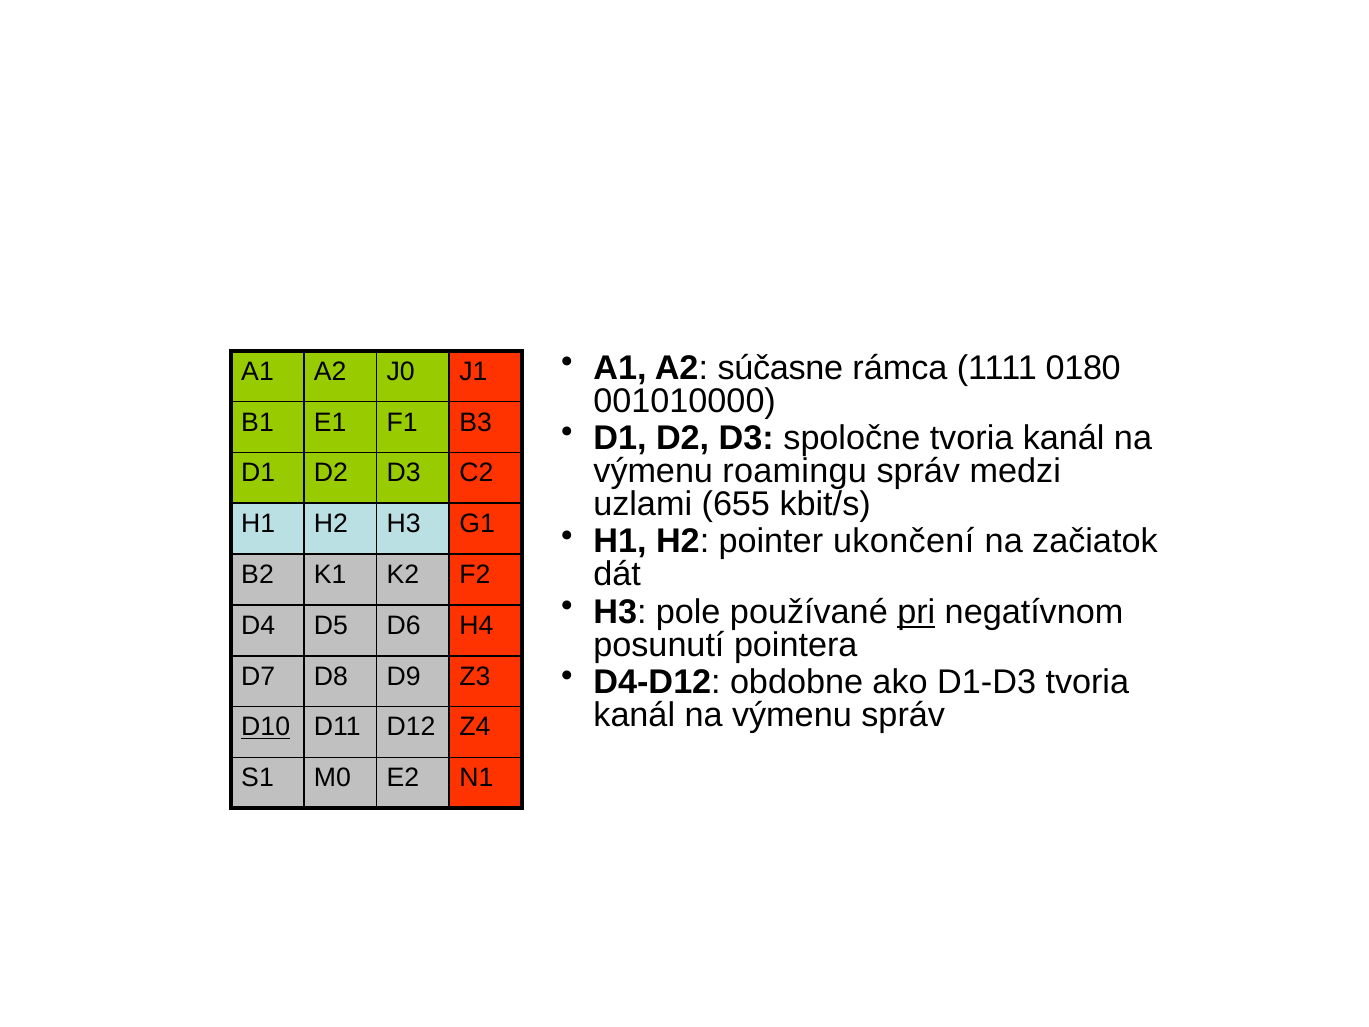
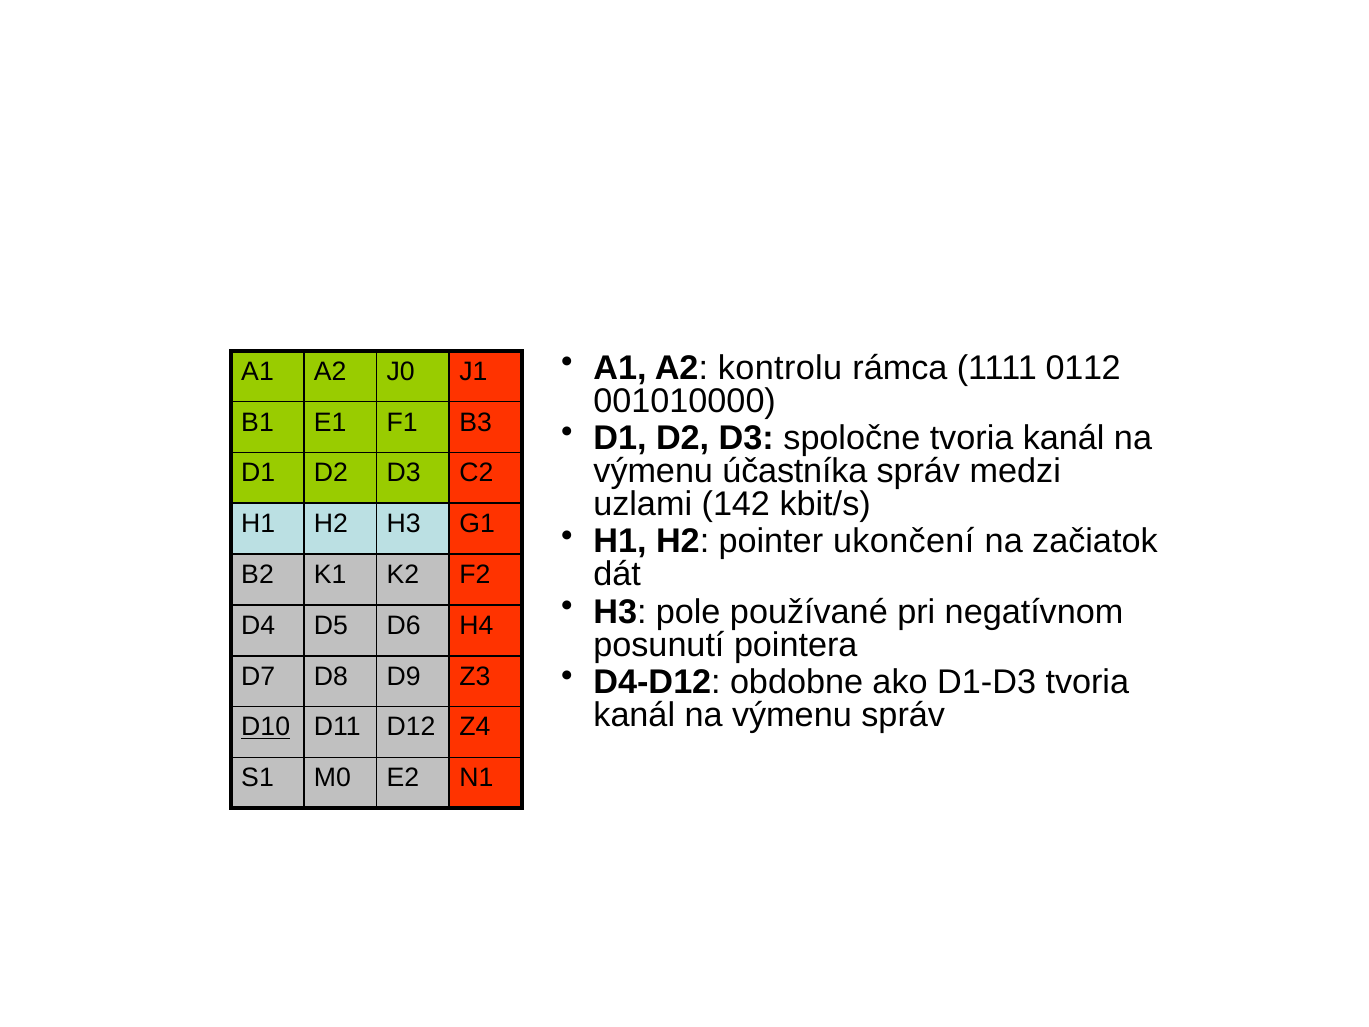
súčasne: súčasne -> kontrolu
0180: 0180 -> 0112
roamingu: roamingu -> účastníka
655: 655 -> 142
pri underline: present -> none
